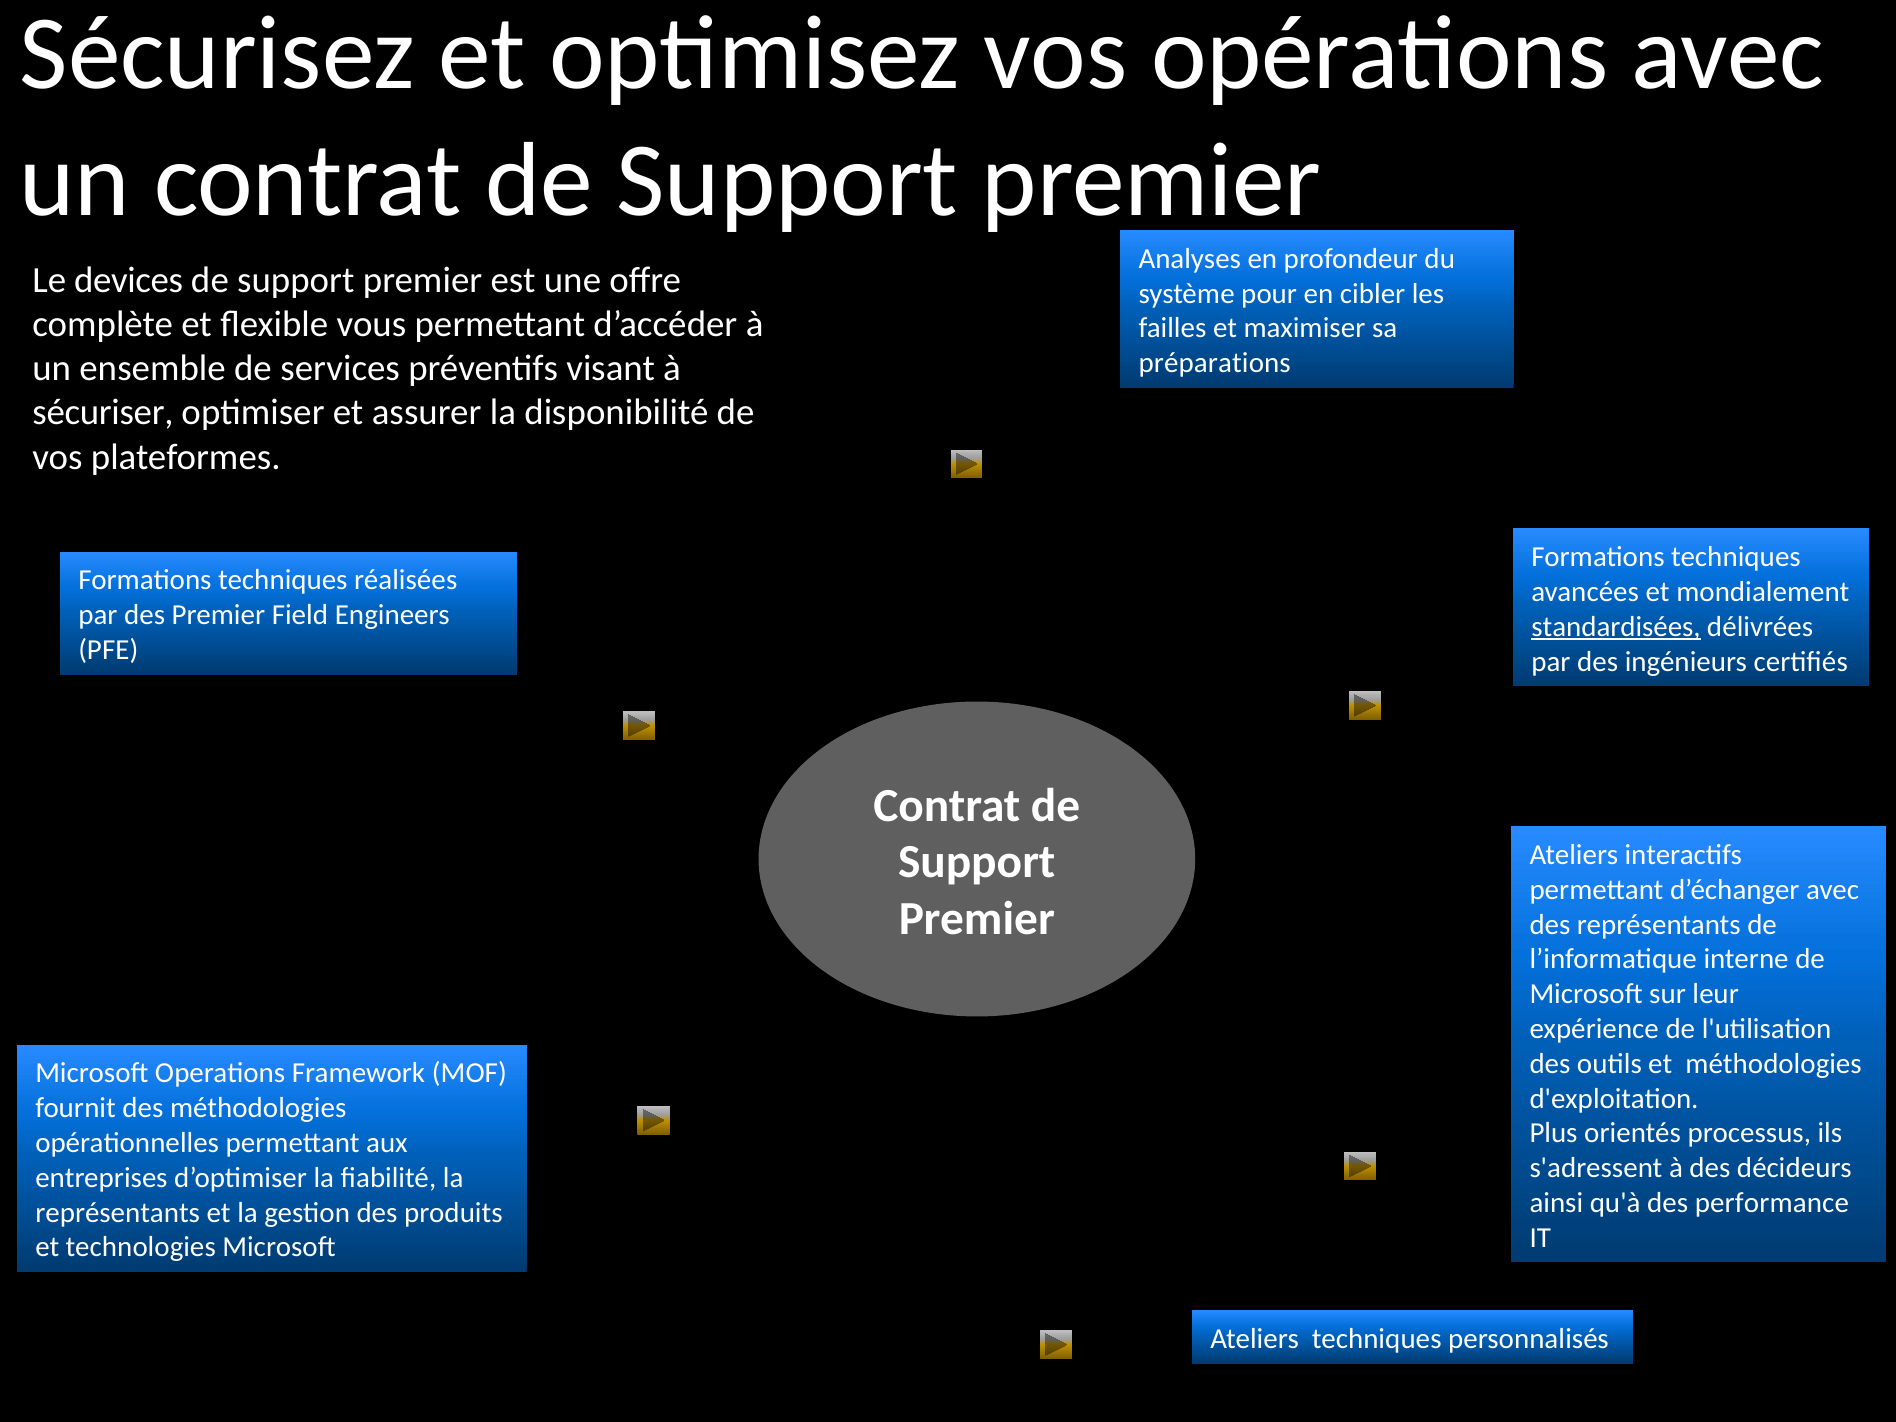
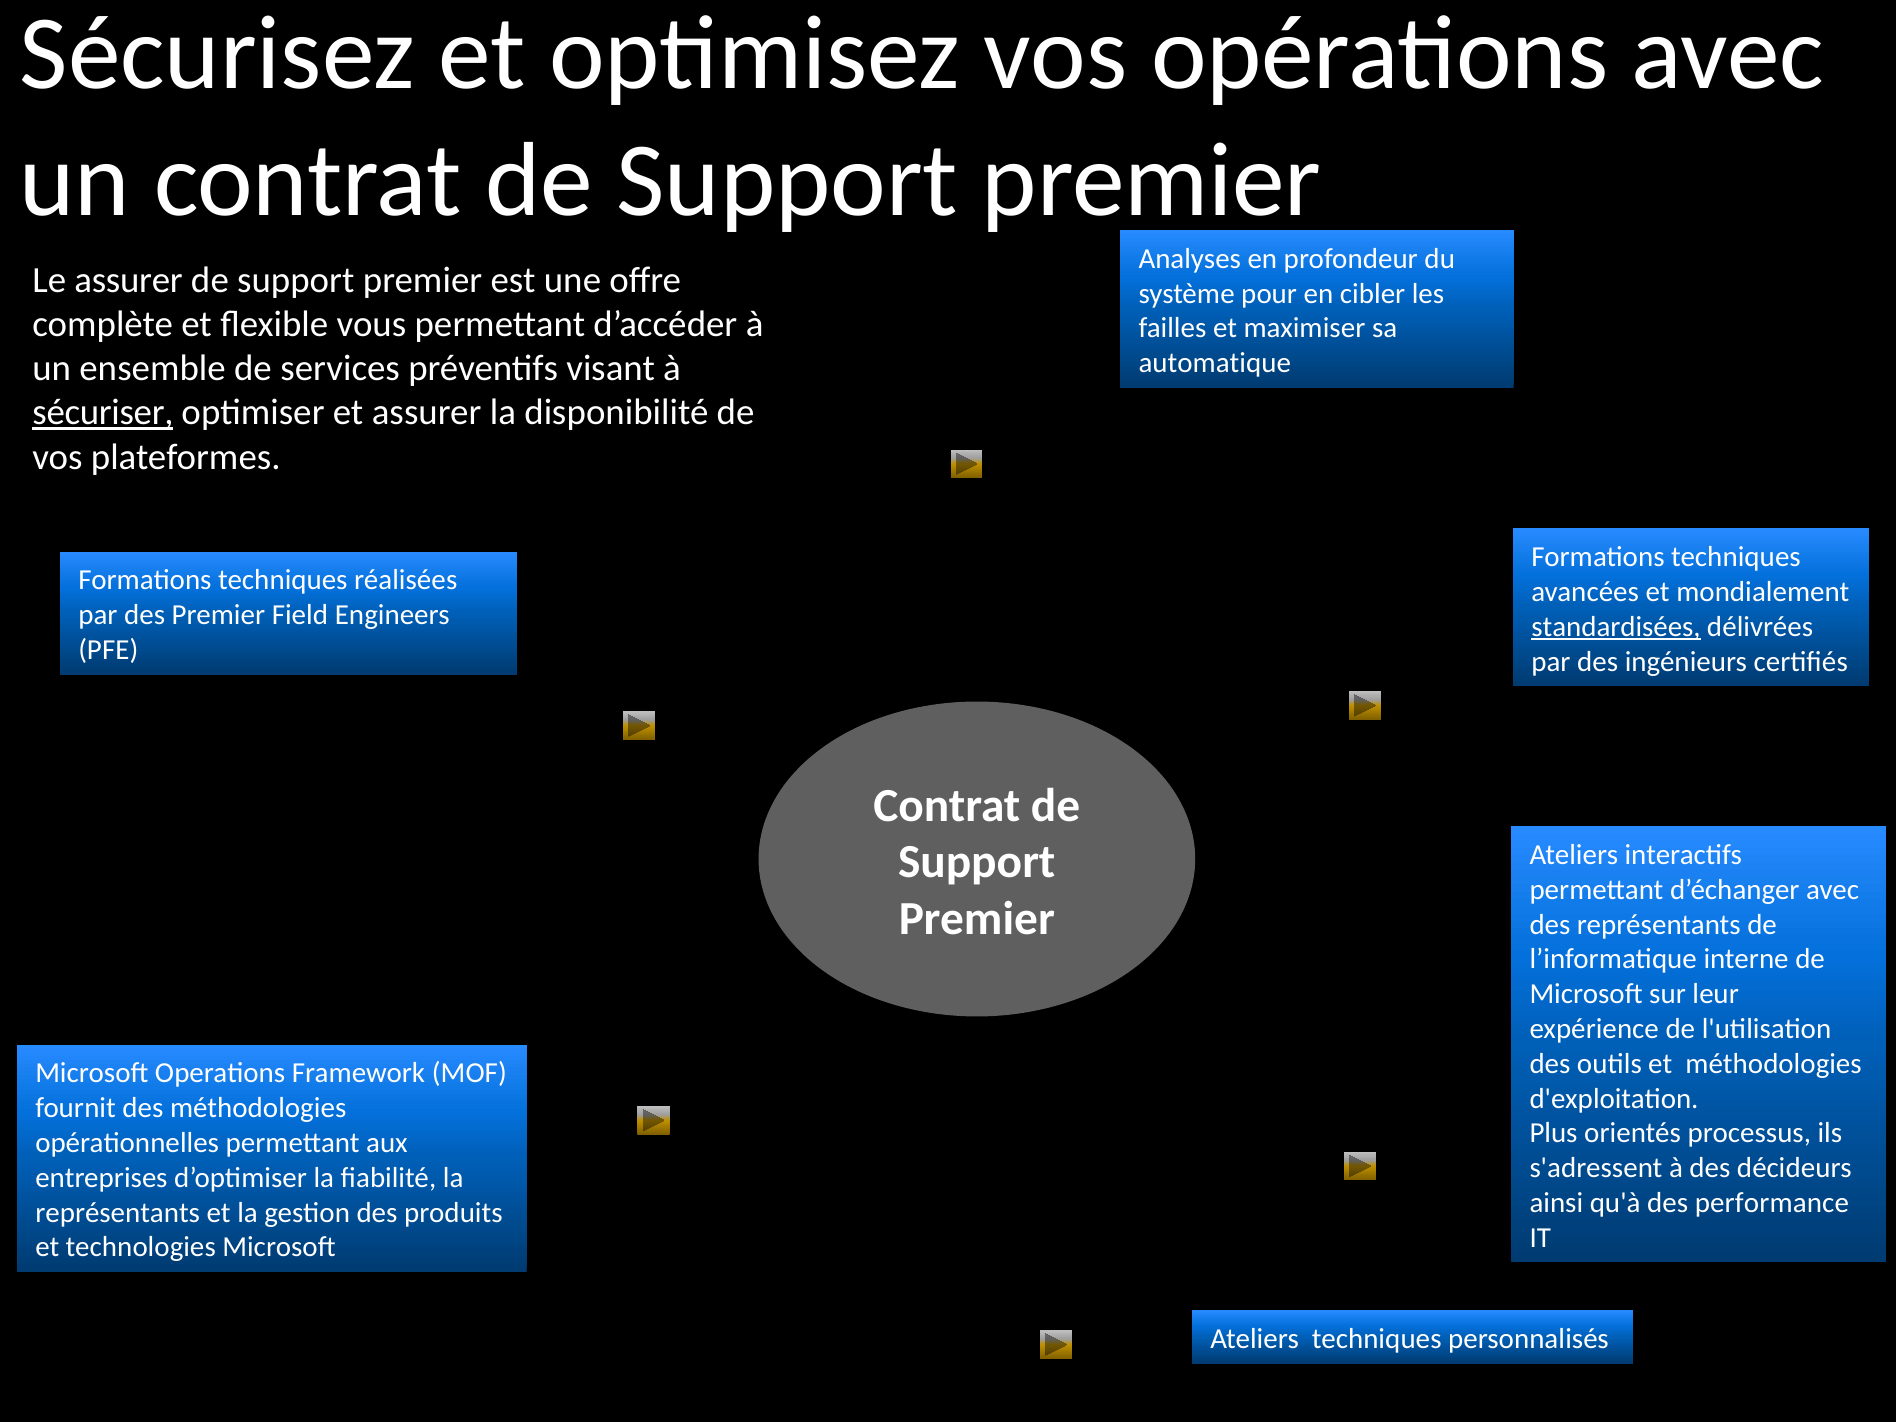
Le devices: devices -> assurer
préparations: préparations -> automatique
sécuriser underline: none -> present
